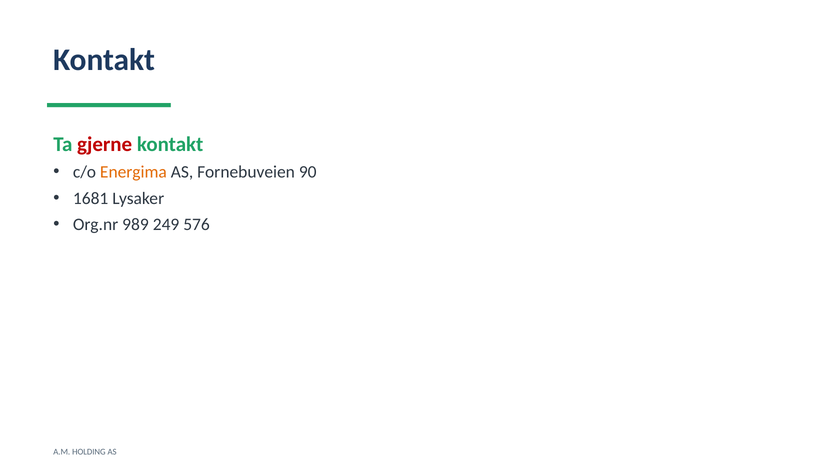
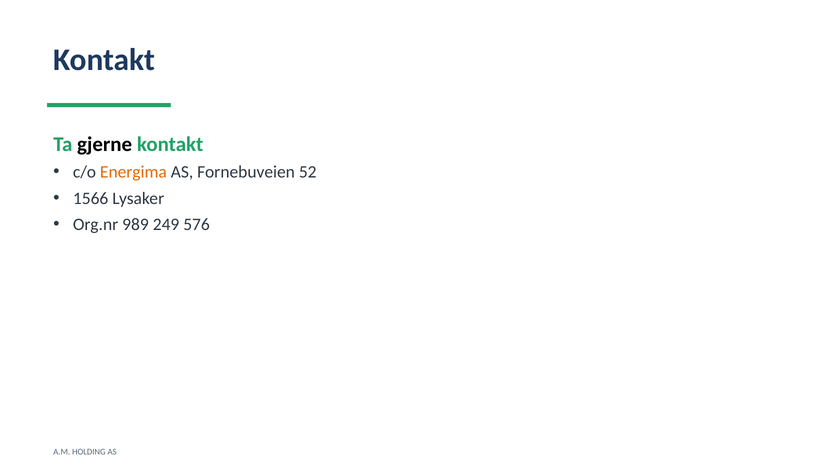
gjerne colour: red -> black
90: 90 -> 52
1681: 1681 -> 1566
